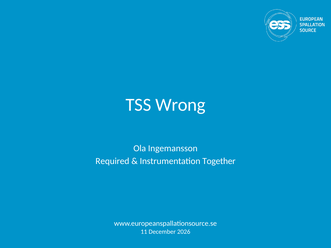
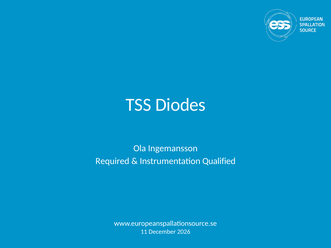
Wrong: Wrong -> Diodes
Together: Together -> Qualified
